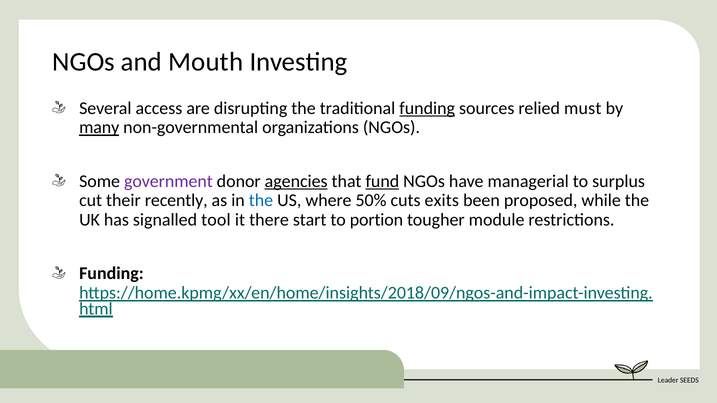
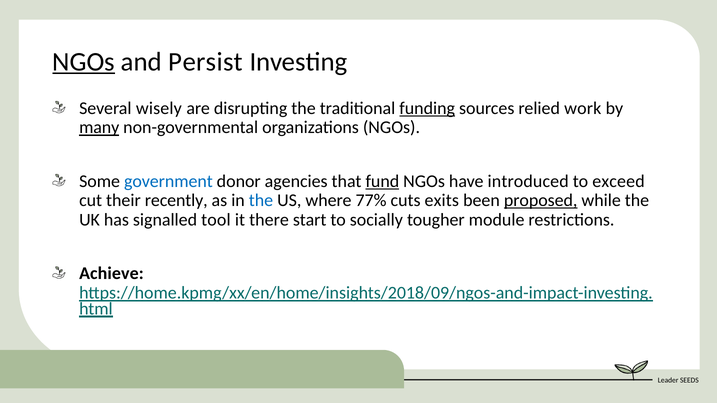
NGOs at (84, 62) underline: none -> present
Mouth: Mouth -> Persist
access: access -> wisely
must: must -> work
government colour: purple -> blue
agencies underline: present -> none
managerial: managerial -> introduced
surplus: surplus -> exceed
50%: 50% -> 77%
proposed underline: none -> present
portion: portion -> socially
Funding at (111, 274): Funding -> Achieve
